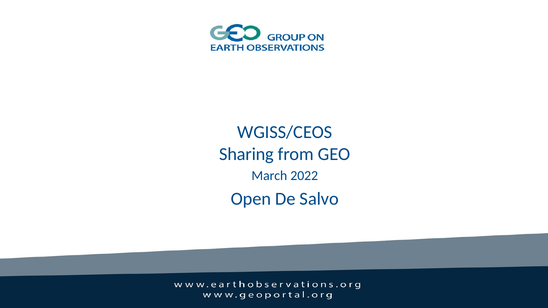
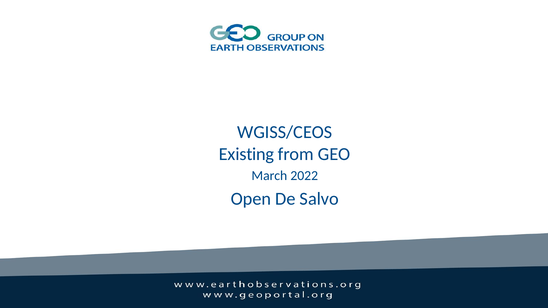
Sharing: Sharing -> Existing
